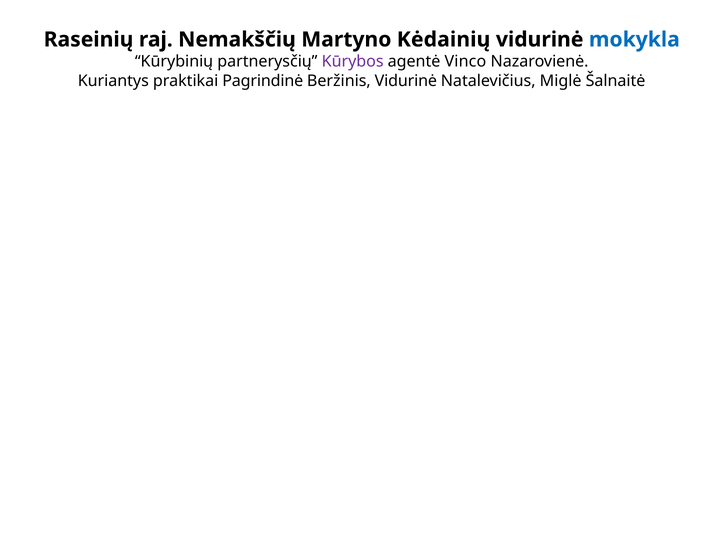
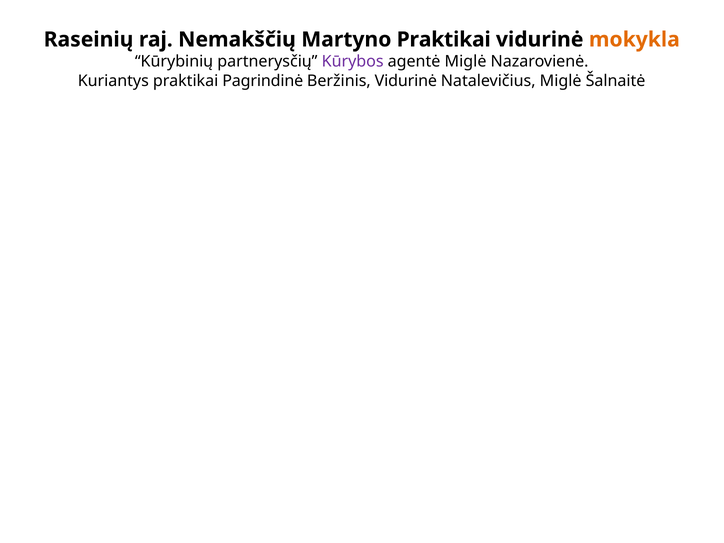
Martyno Kėdainių: Kėdainių -> Praktikai
mokykla colour: blue -> orange
agentė Vinco: Vinco -> Miglė
